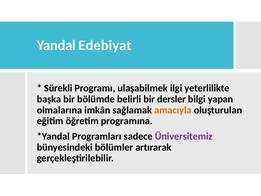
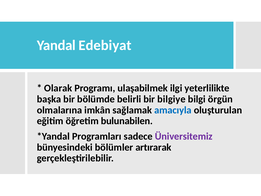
Sürekli: Sürekli -> Olarak
dersler: dersler -> bilgiye
yapan: yapan -> örgün
amacıyla colour: orange -> blue
programına: programına -> bulunabilen
